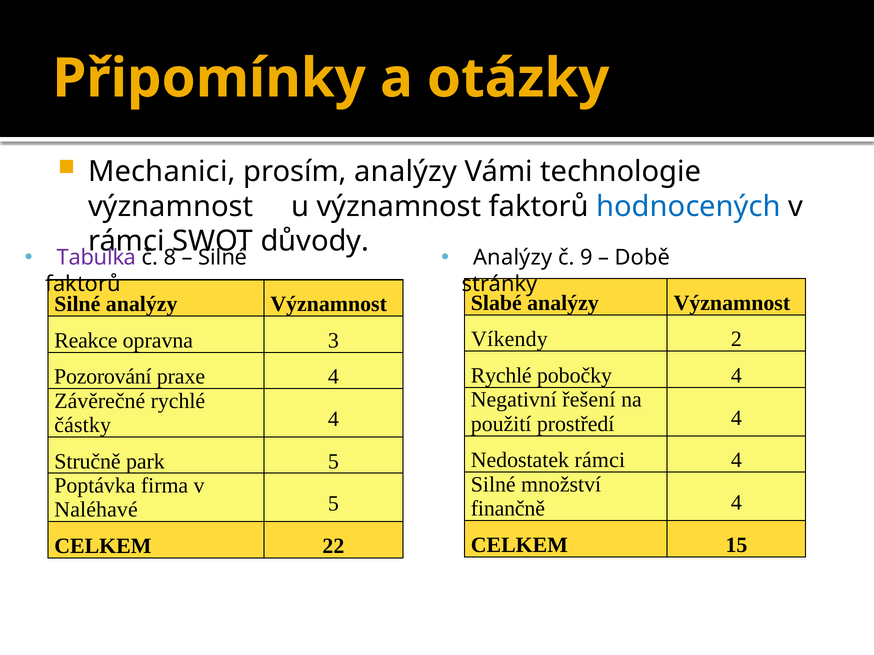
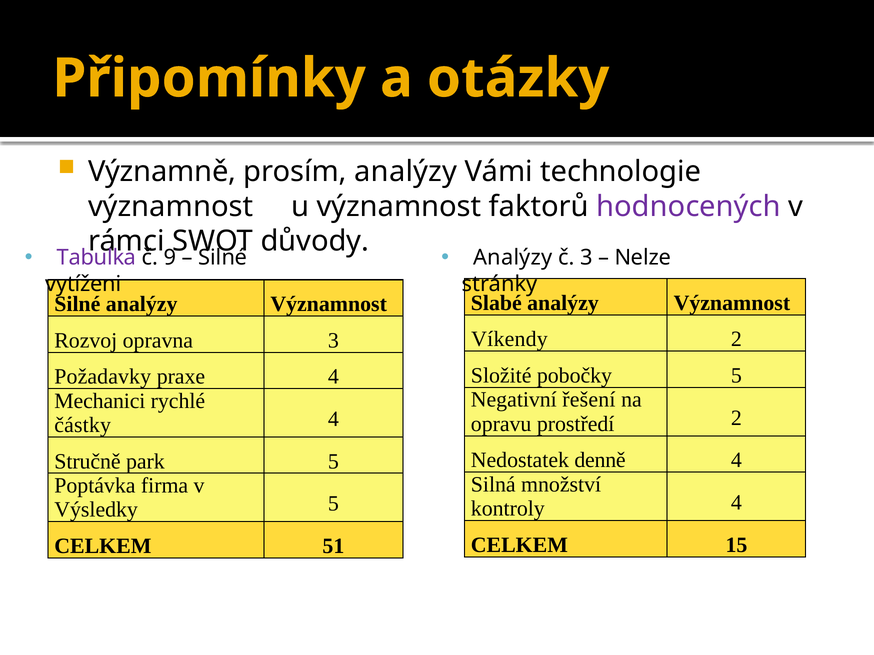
Mechanici: Mechanici -> Významně
hodnocených colour: blue -> purple
8: 8 -> 9
č 9: 9 -> 3
Době: Době -> Nelze
faktorů at (83, 284): faktorů -> vytíženi
Reakce: Reakce -> Rozvoj
Rychlé at (501, 376): Rychlé -> Složité
pobočky 4: 4 -> 5
Pozorování: Pozorování -> Požadavky
Závěrečné: Závěrečné -> Mechanici
použití: použití -> opravu
prostředí 4: 4 -> 2
Nedostatek rámci: rámci -> denně
Silné at (493, 485): Silné -> Silná
finančně: finančně -> kontroly
Naléhavé: Naléhavé -> Výsledky
22: 22 -> 51
